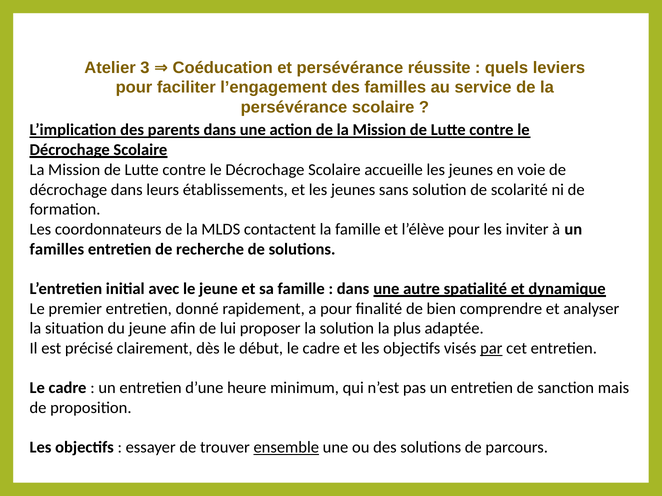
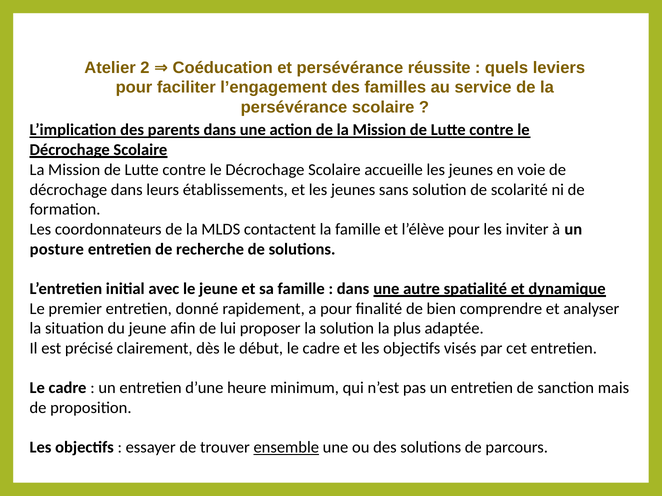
3: 3 -> 2
familles at (57, 249): familles -> posture
par underline: present -> none
